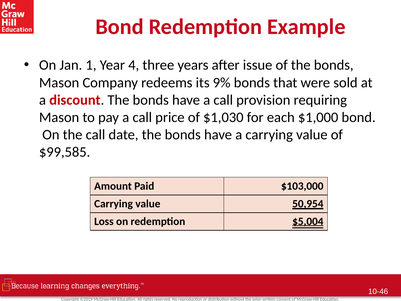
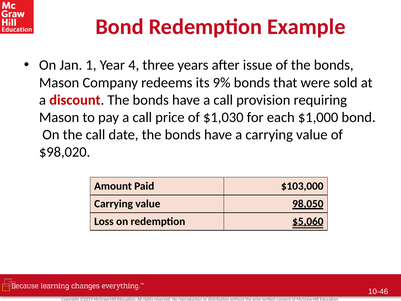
$99,585: $99,585 -> $98,020
50,954: 50,954 -> 98,050
$5,004: $5,004 -> $5,060
